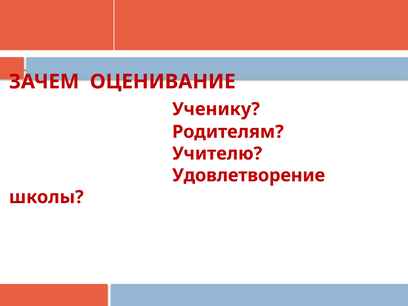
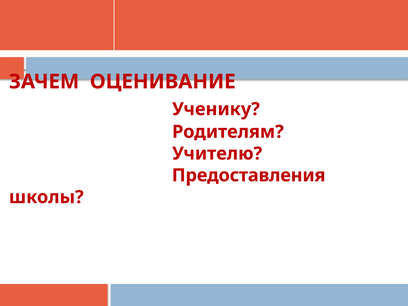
Удовлетворение: Удовлетворение -> Предоставления
